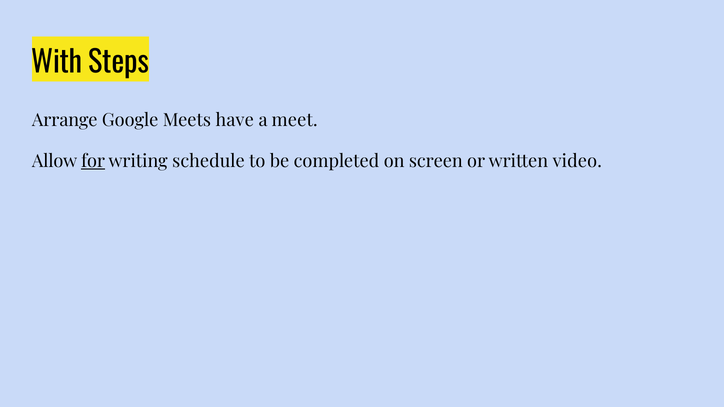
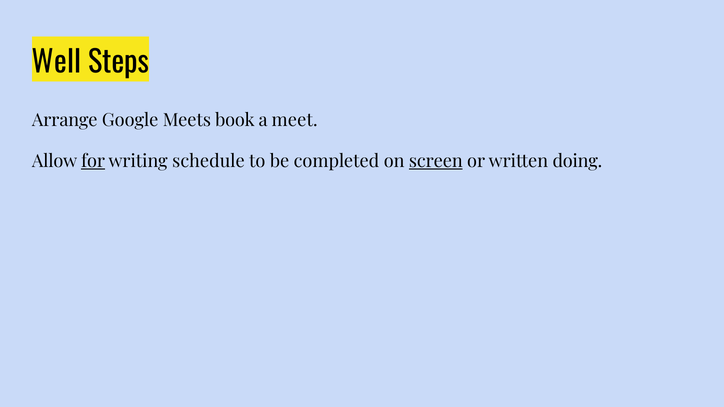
With: With -> Well
have: have -> book
screen underline: none -> present
video: video -> doing
